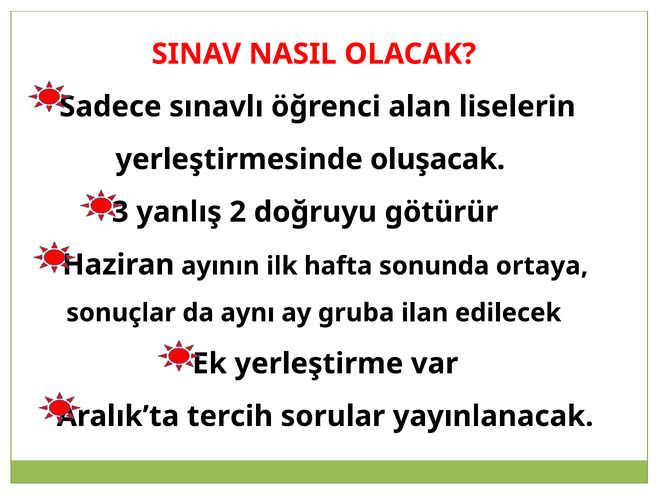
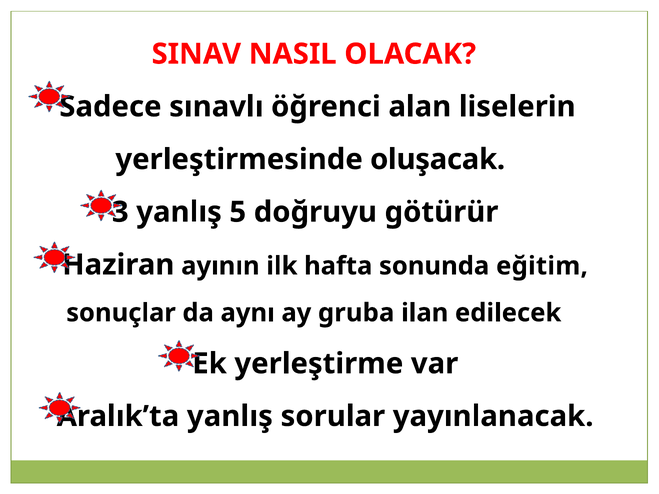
2: 2 -> 5
ortaya: ortaya -> eğitim
Aralık’ta tercih: tercih -> yanlış
